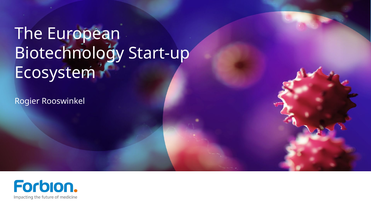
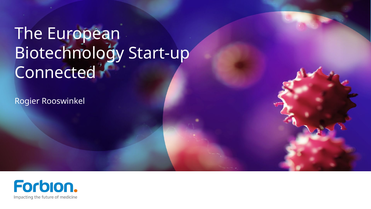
Ecosystem: Ecosystem -> Connected
